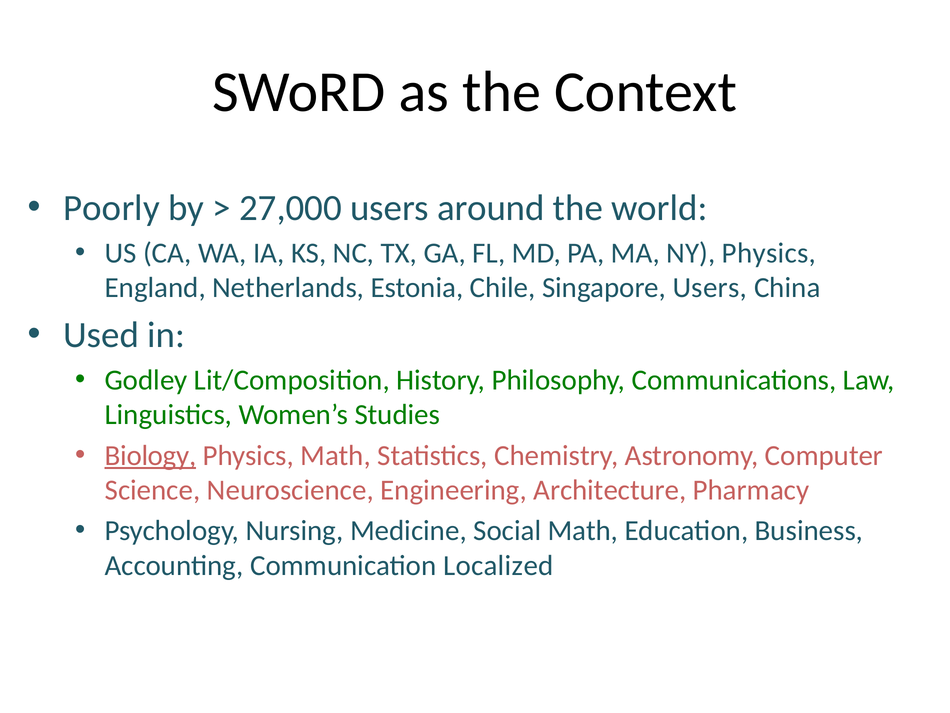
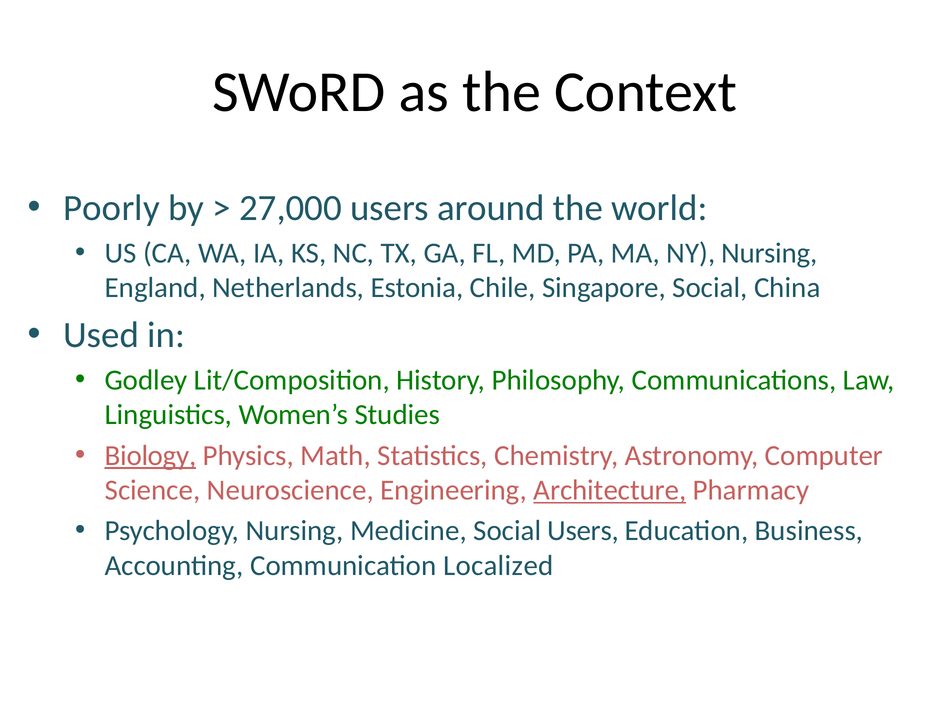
NY Physics: Physics -> Nursing
Singapore Users: Users -> Social
Architecture underline: none -> present
Social Math: Math -> Users
